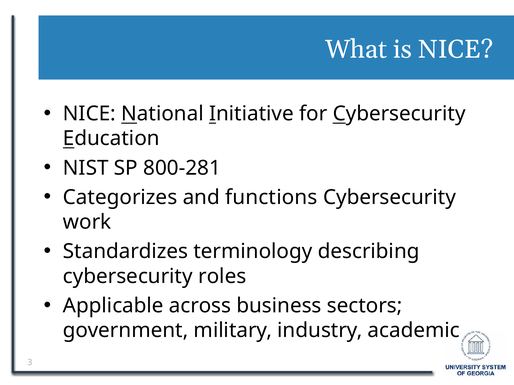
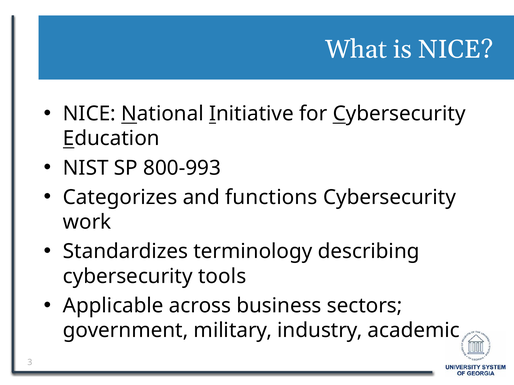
800-281: 800-281 -> 800-993
roles: roles -> tools
